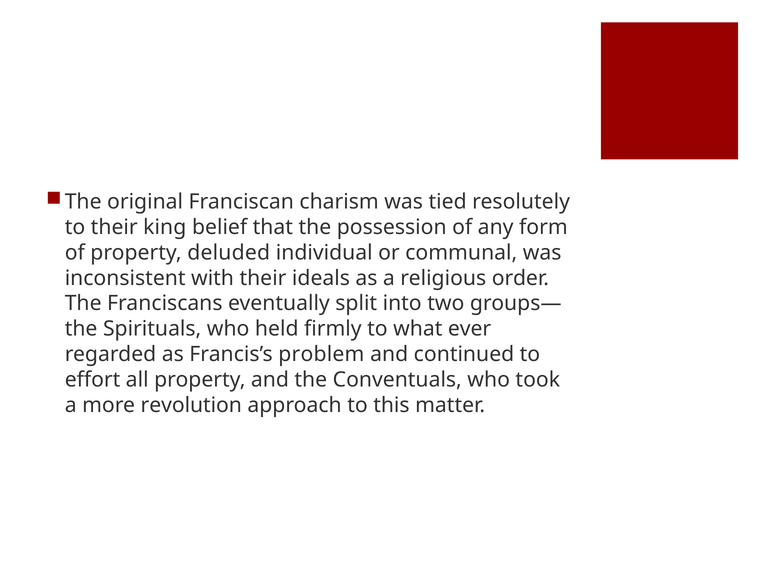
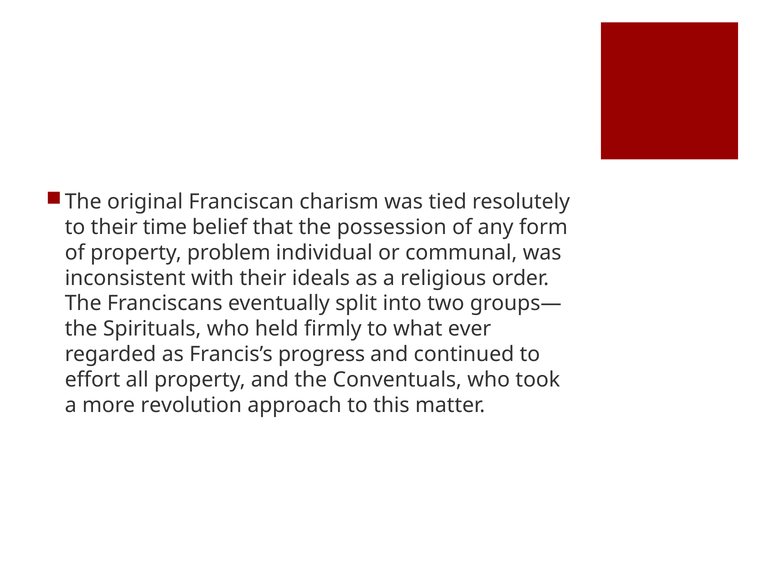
king: king -> time
deluded: deluded -> problem
problem: problem -> progress
